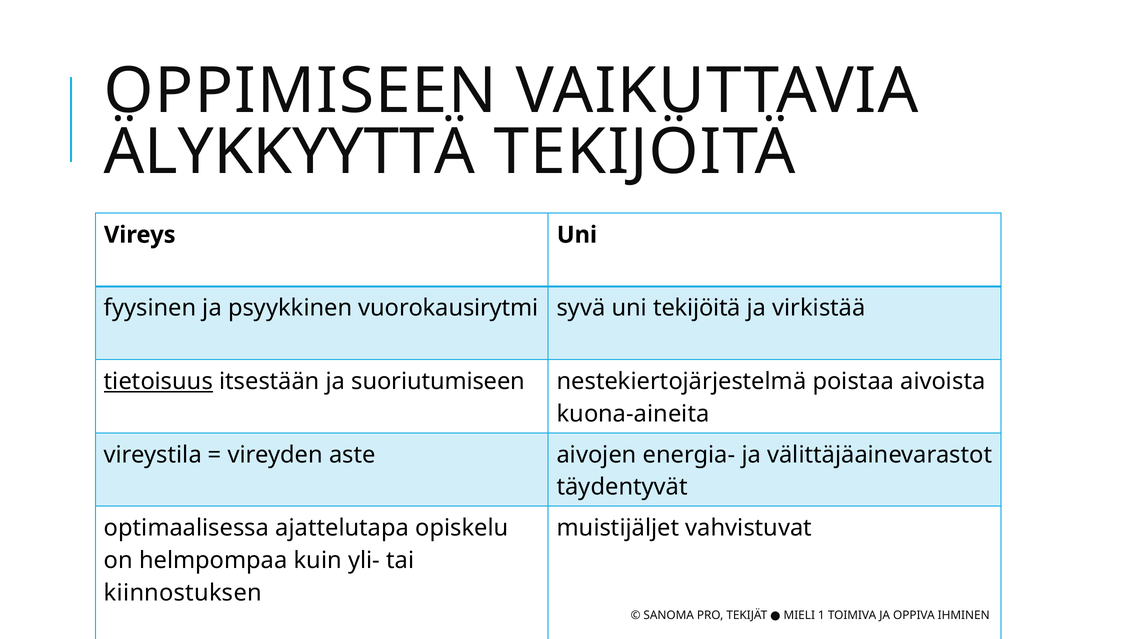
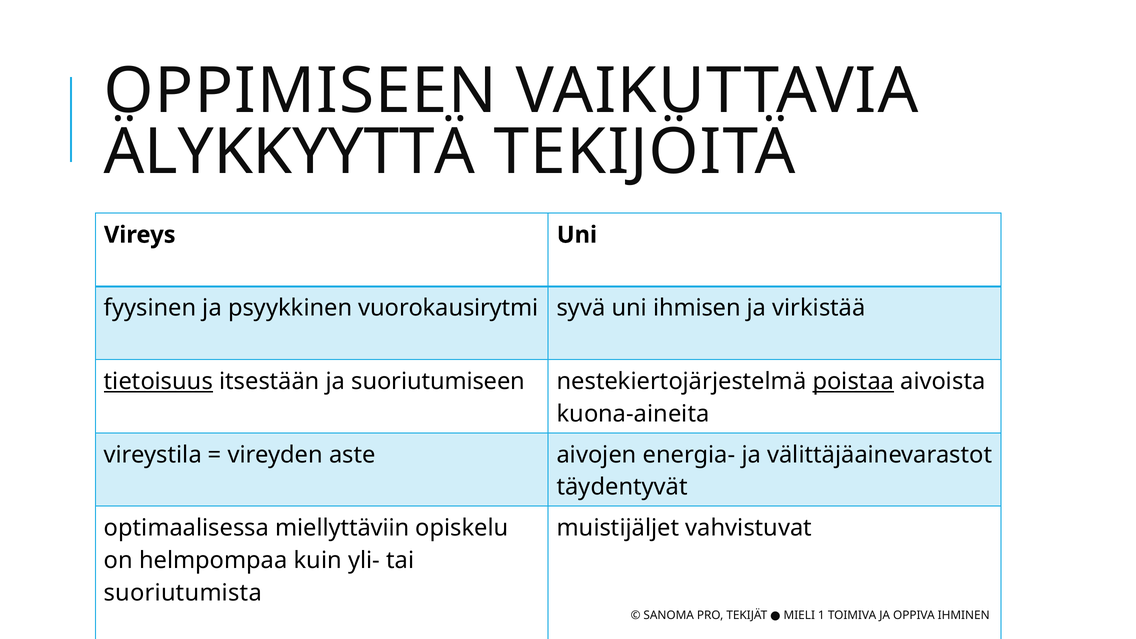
uni tekijöitä: tekijöitä -> ihmisen
poistaa underline: none -> present
ajattelutapa: ajattelutapa -> miellyttäviin
kiinnostuksen: kiinnostuksen -> suoriutumista
